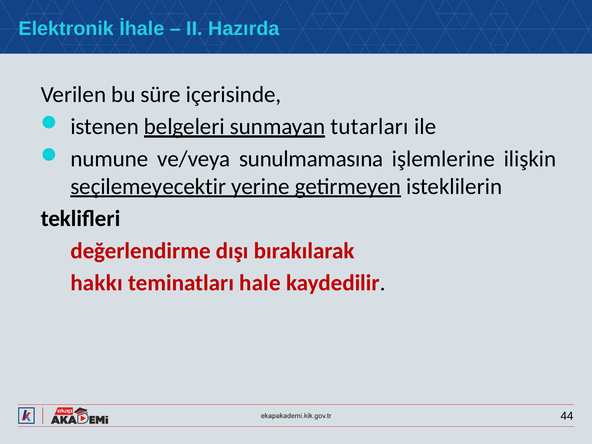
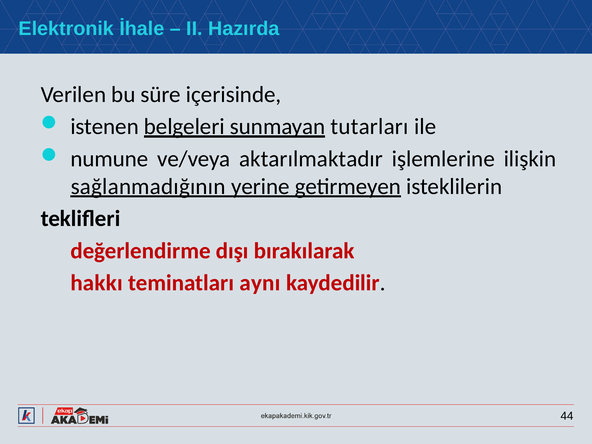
sunulmamasına: sunulmamasına -> aktarılmaktadır
seçilemeyecektir: seçilemeyecektir -> sağlanmadığının
hale: hale -> aynı
